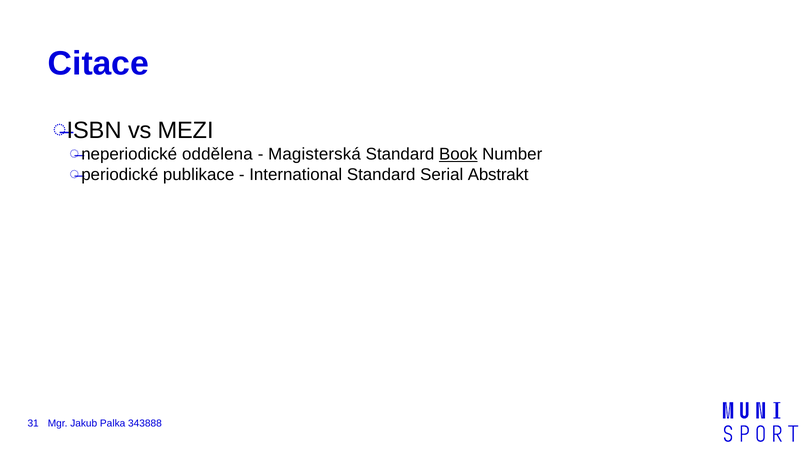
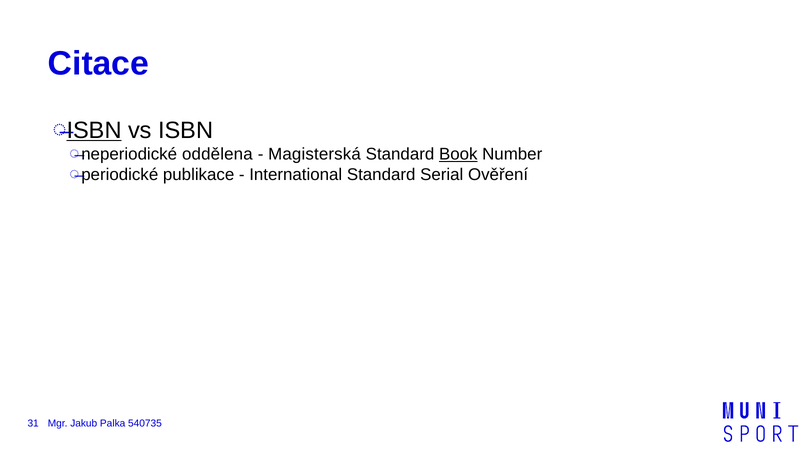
ISBN at (94, 130) underline: none -> present
vs MEZI: MEZI -> ISBN
Abstrakt: Abstrakt -> Ověření
343888: 343888 -> 540735
